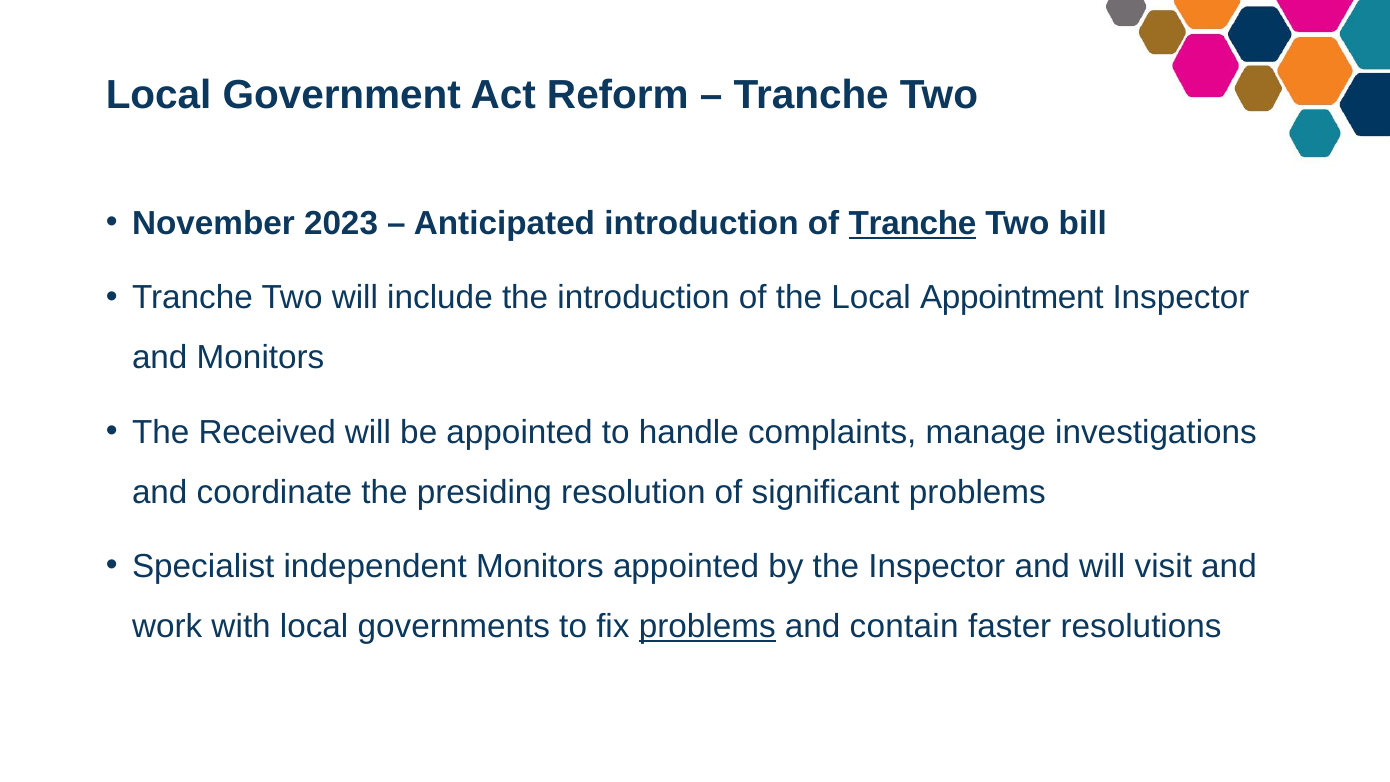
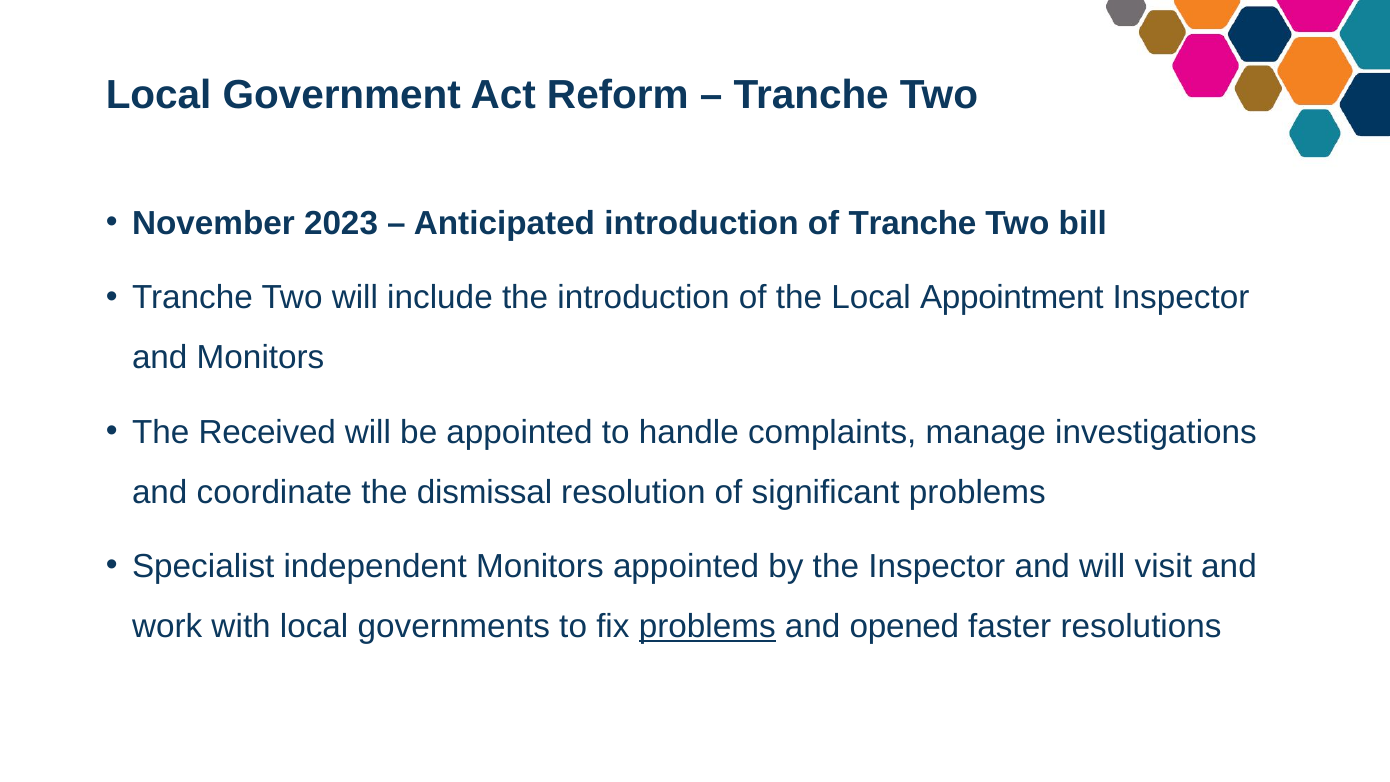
Tranche at (912, 223) underline: present -> none
presiding: presiding -> dismissal
contain: contain -> opened
